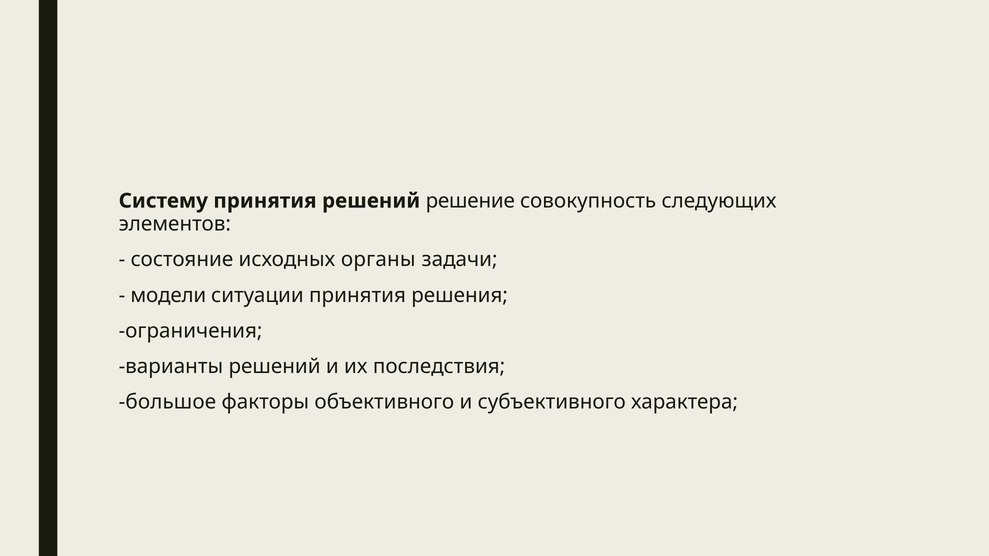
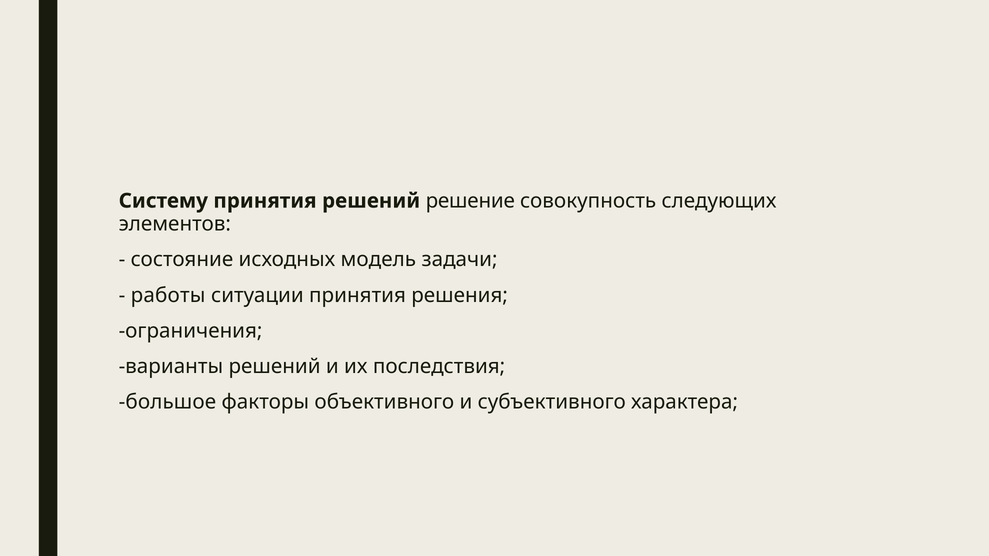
органы: органы -> модель
модели: модели -> работы
